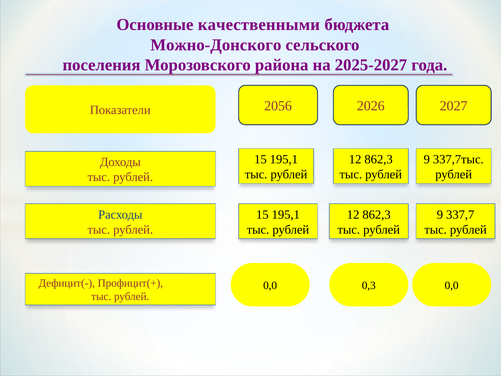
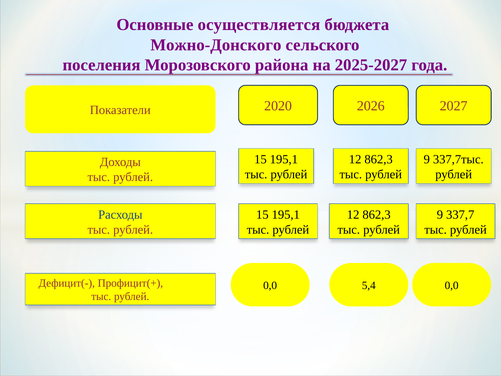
качественными: качественными -> осуществляется
2056: 2056 -> 2020
0,3: 0,3 -> 5,4
